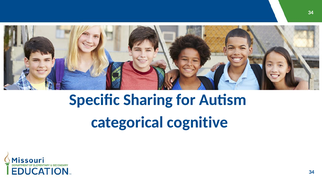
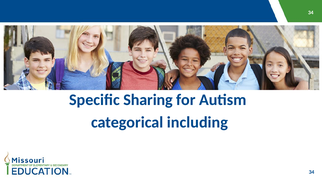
cognitive: cognitive -> including
